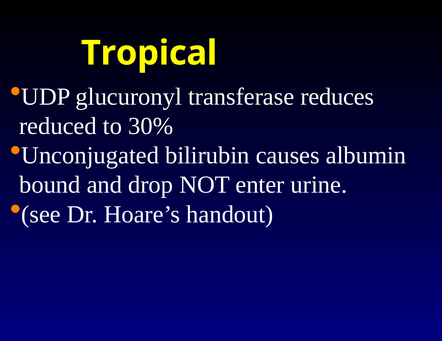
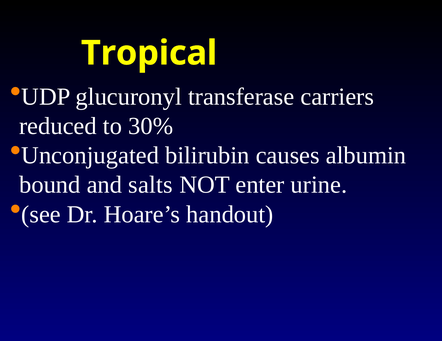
reduces: reduces -> carriers
drop: drop -> salts
